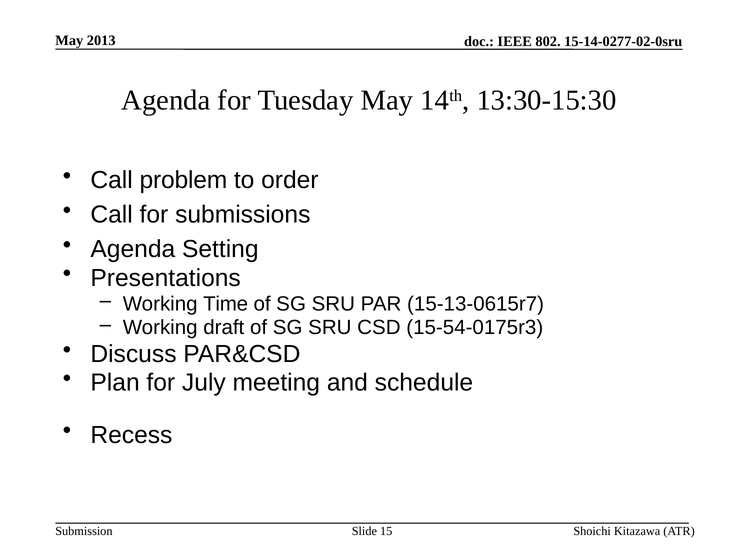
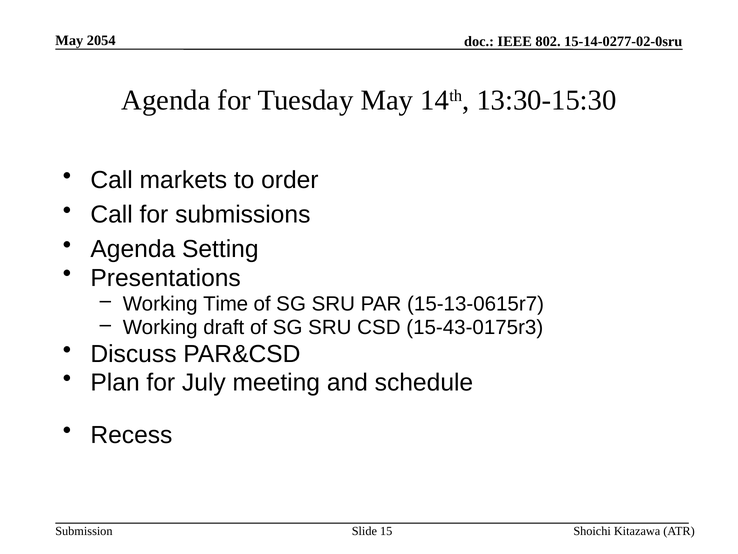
2013: 2013 -> 2054
problem: problem -> markets
15-54-0175r3: 15-54-0175r3 -> 15-43-0175r3
